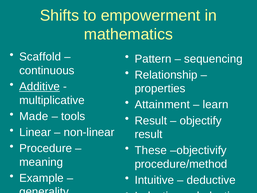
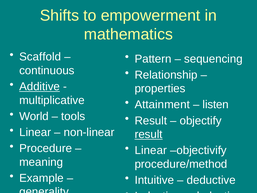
learn: learn -> listen
Made: Made -> World
result at (149, 134) underline: none -> present
These at (151, 150): These -> Linear
